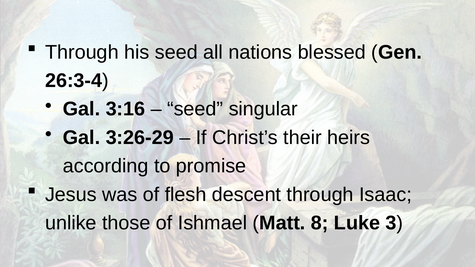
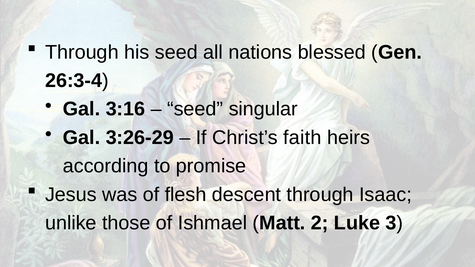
their: their -> faith
8: 8 -> 2
